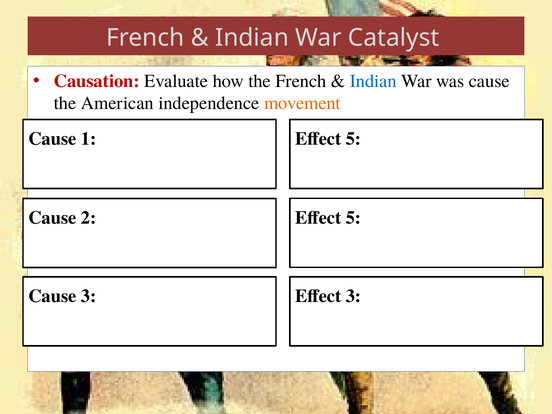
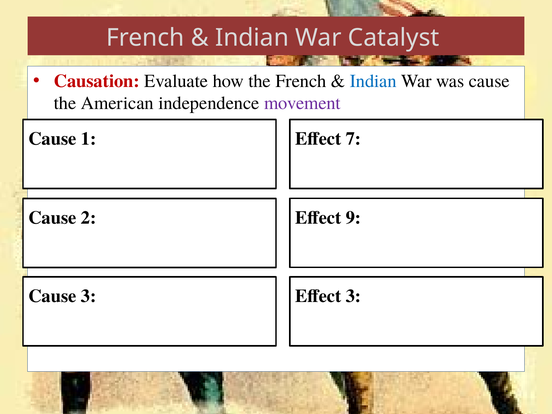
movement colour: orange -> purple
5 at (353, 139): 5 -> 7
5 at (353, 218): 5 -> 9
